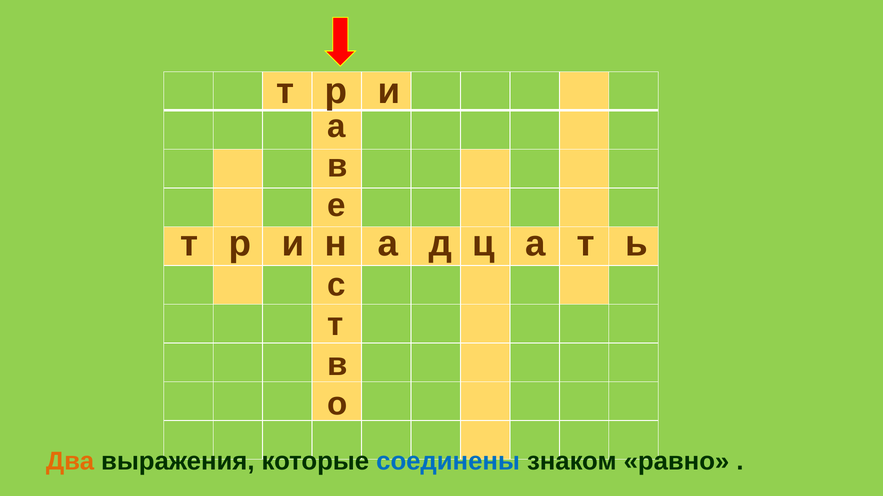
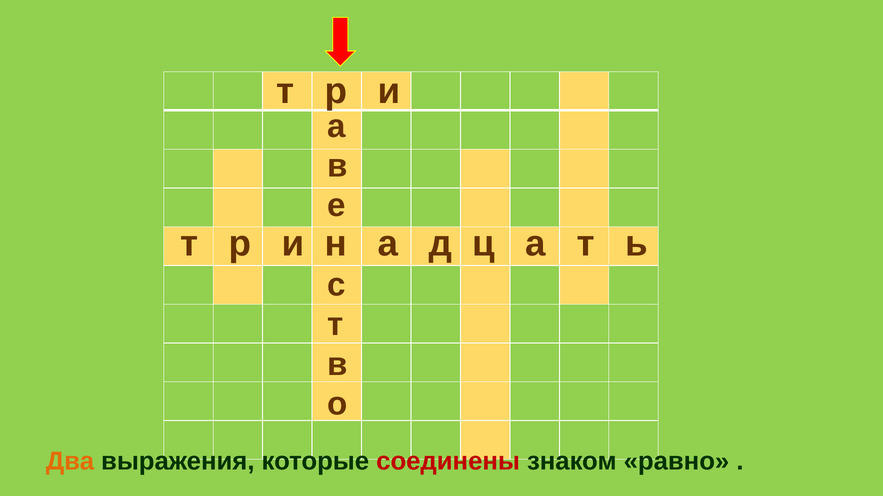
соединены colour: blue -> red
